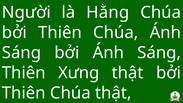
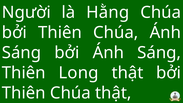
Xưng: Xưng -> Long
